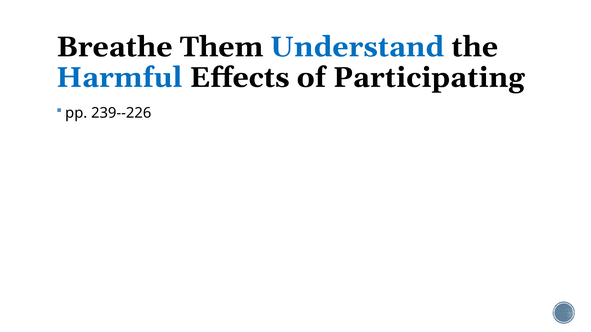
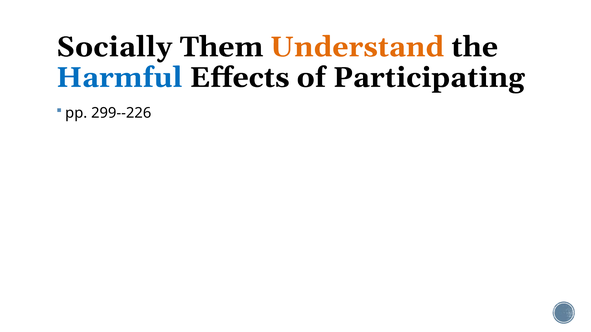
Breathe: Breathe -> Socially
Understand colour: blue -> orange
239--226: 239--226 -> 299--226
